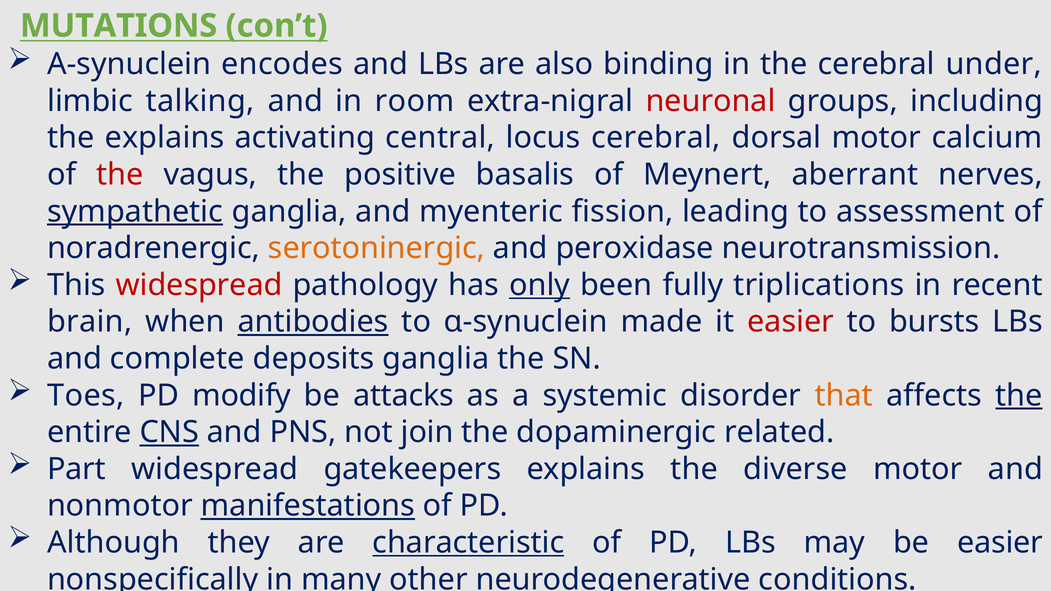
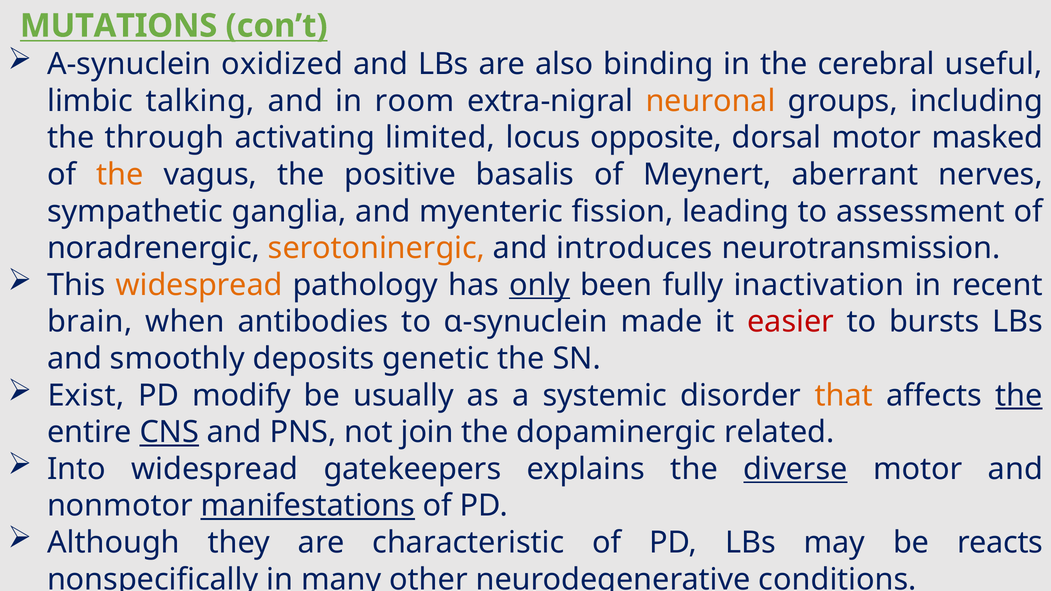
encodes: encodes -> oxidized
under: under -> useful
neuronal colour: red -> orange
the explains: explains -> through
central: central -> limited
locus cerebral: cerebral -> opposite
calcium: calcium -> masked
the at (120, 175) colour: red -> orange
sympathetic underline: present -> none
peroxidase: peroxidase -> introduces
widespread at (199, 285) colour: red -> orange
triplications: triplications -> inactivation
antibodies underline: present -> none
complete: complete -> smoothly
deposits ganglia: ganglia -> genetic
Toes: Toes -> Exist
attacks: attacks -> usually
Part: Part -> Into
diverse underline: none -> present
characteristic underline: present -> none
be easier: easier -> reacts
